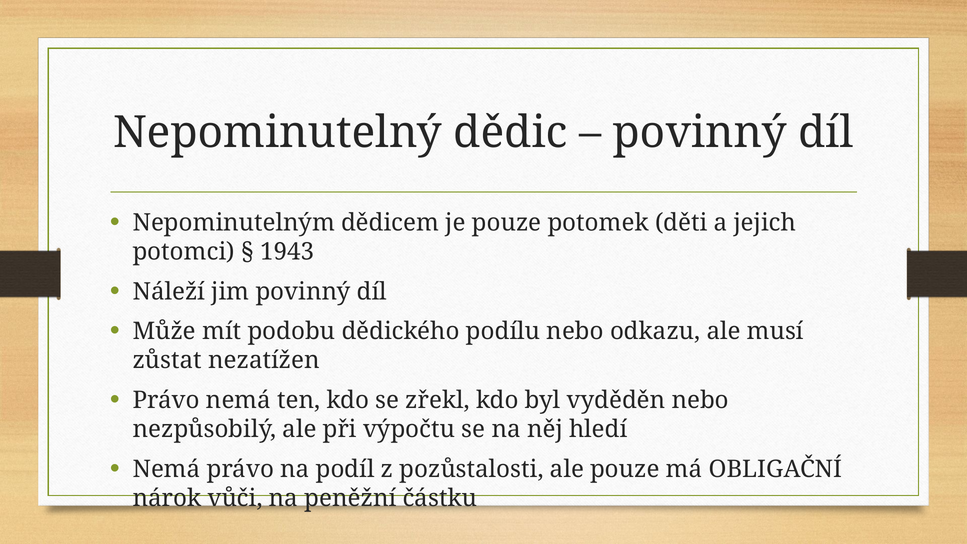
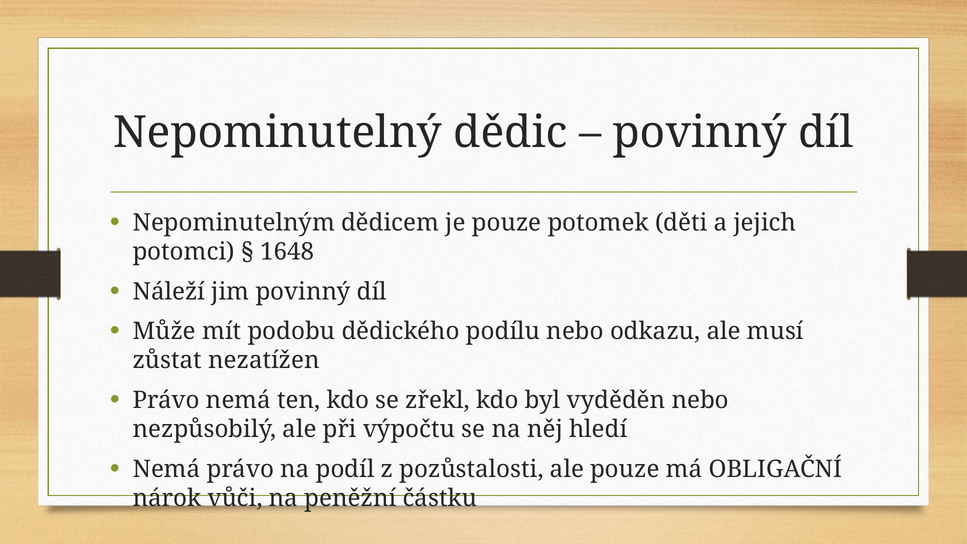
1943: 1943 -> 1648
